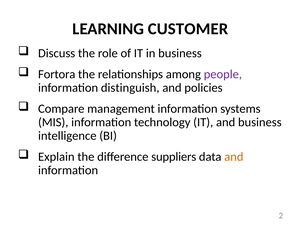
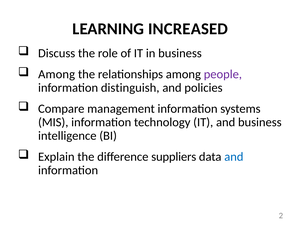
CUSTOMER: CUSTOMER -> INCREASED
Fortora at (57, 74): Fortora -> Among
and at (234, 157) colour: orange -> blue
